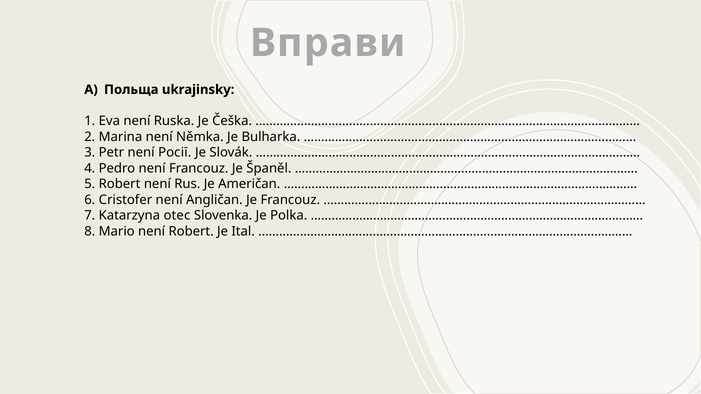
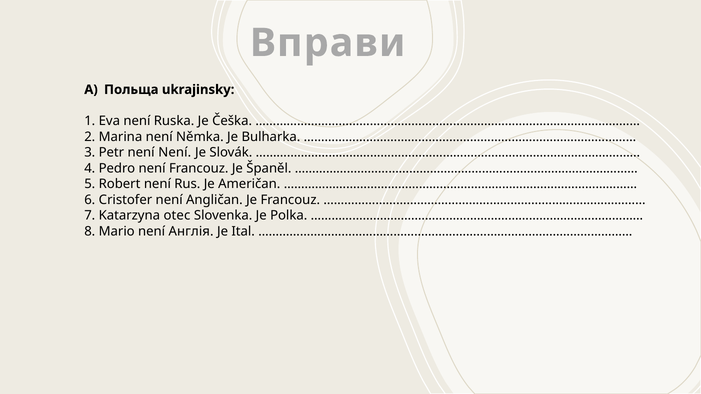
není Росії: Росії -> Není
není Robert: Robert -> Англія
